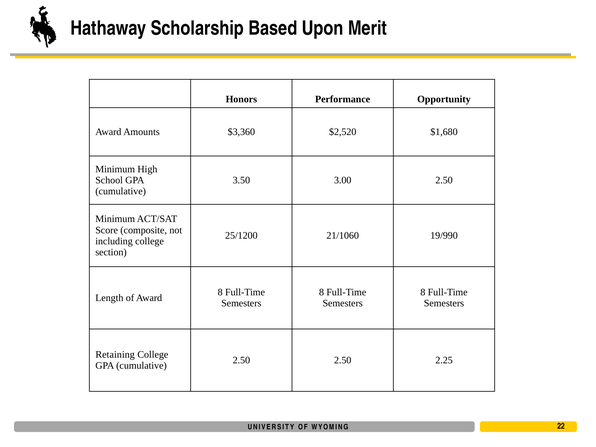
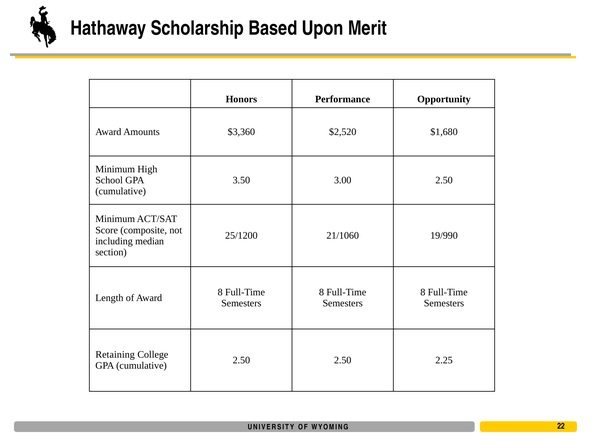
including college: college -> median
